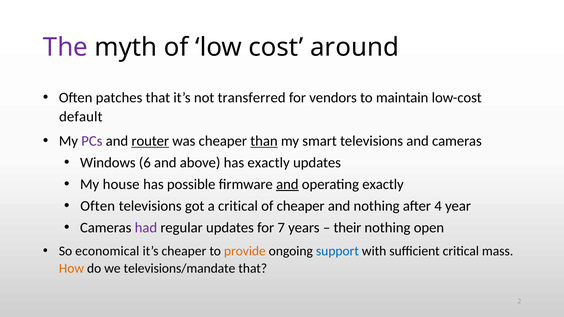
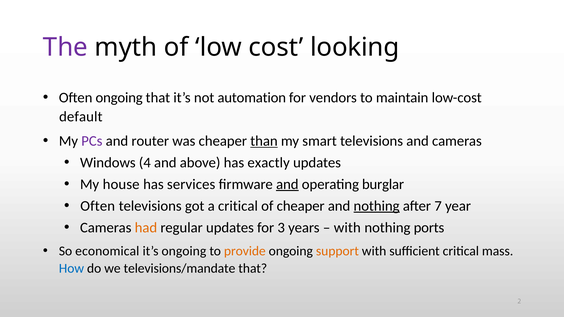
around: around -> looking
Often patches: patches -> ongoing
transferred: transferred -> automation
router underline: present -> none
6: 6 -> 4
possible: possible -> services
operating exactly: exactly -> burglar
nothing at (377, 206) underline: none -> present
4: 4 -> 7
had colour: purple -> orange
7: 7 -> 3
their at (347, 228): their -> with
open: open -> ports
it’s cheaper: cheaper -> ongoing
support colour: blue -> orange
How colour: orange -> blue
